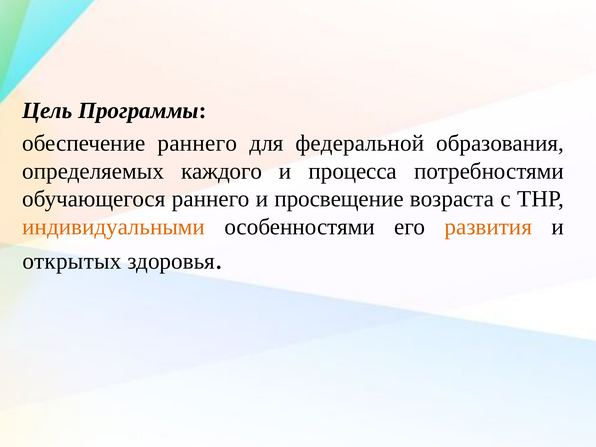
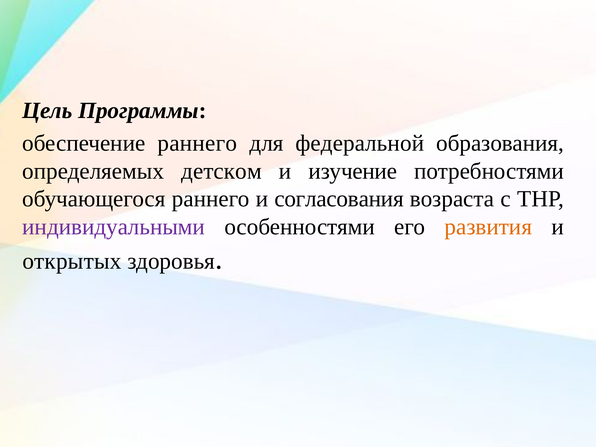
каждого: каждого -> детском
процесса: процесса -> изучение
просвещение: просвещение -> согласования
индивидуальными colour: orange -> purple
